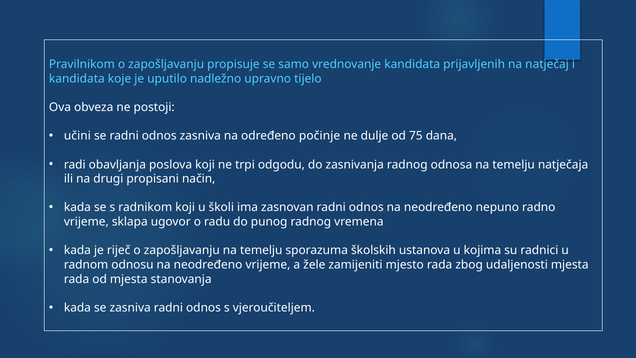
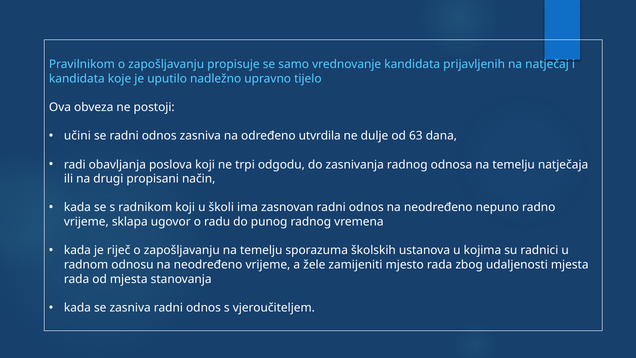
počinje: počinje -> utvrdila
75: 75 -> 63
